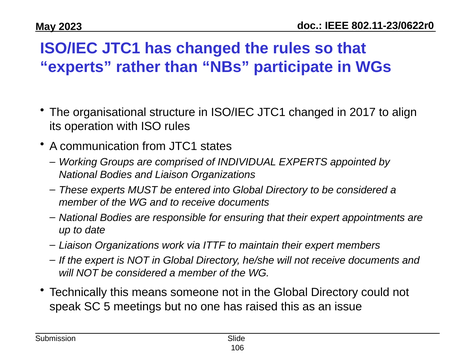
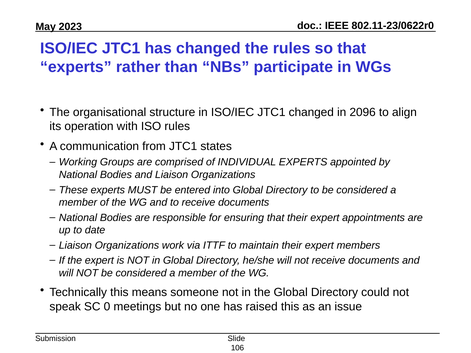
2017: 2017 -> 2096
5: 5 -> 0
